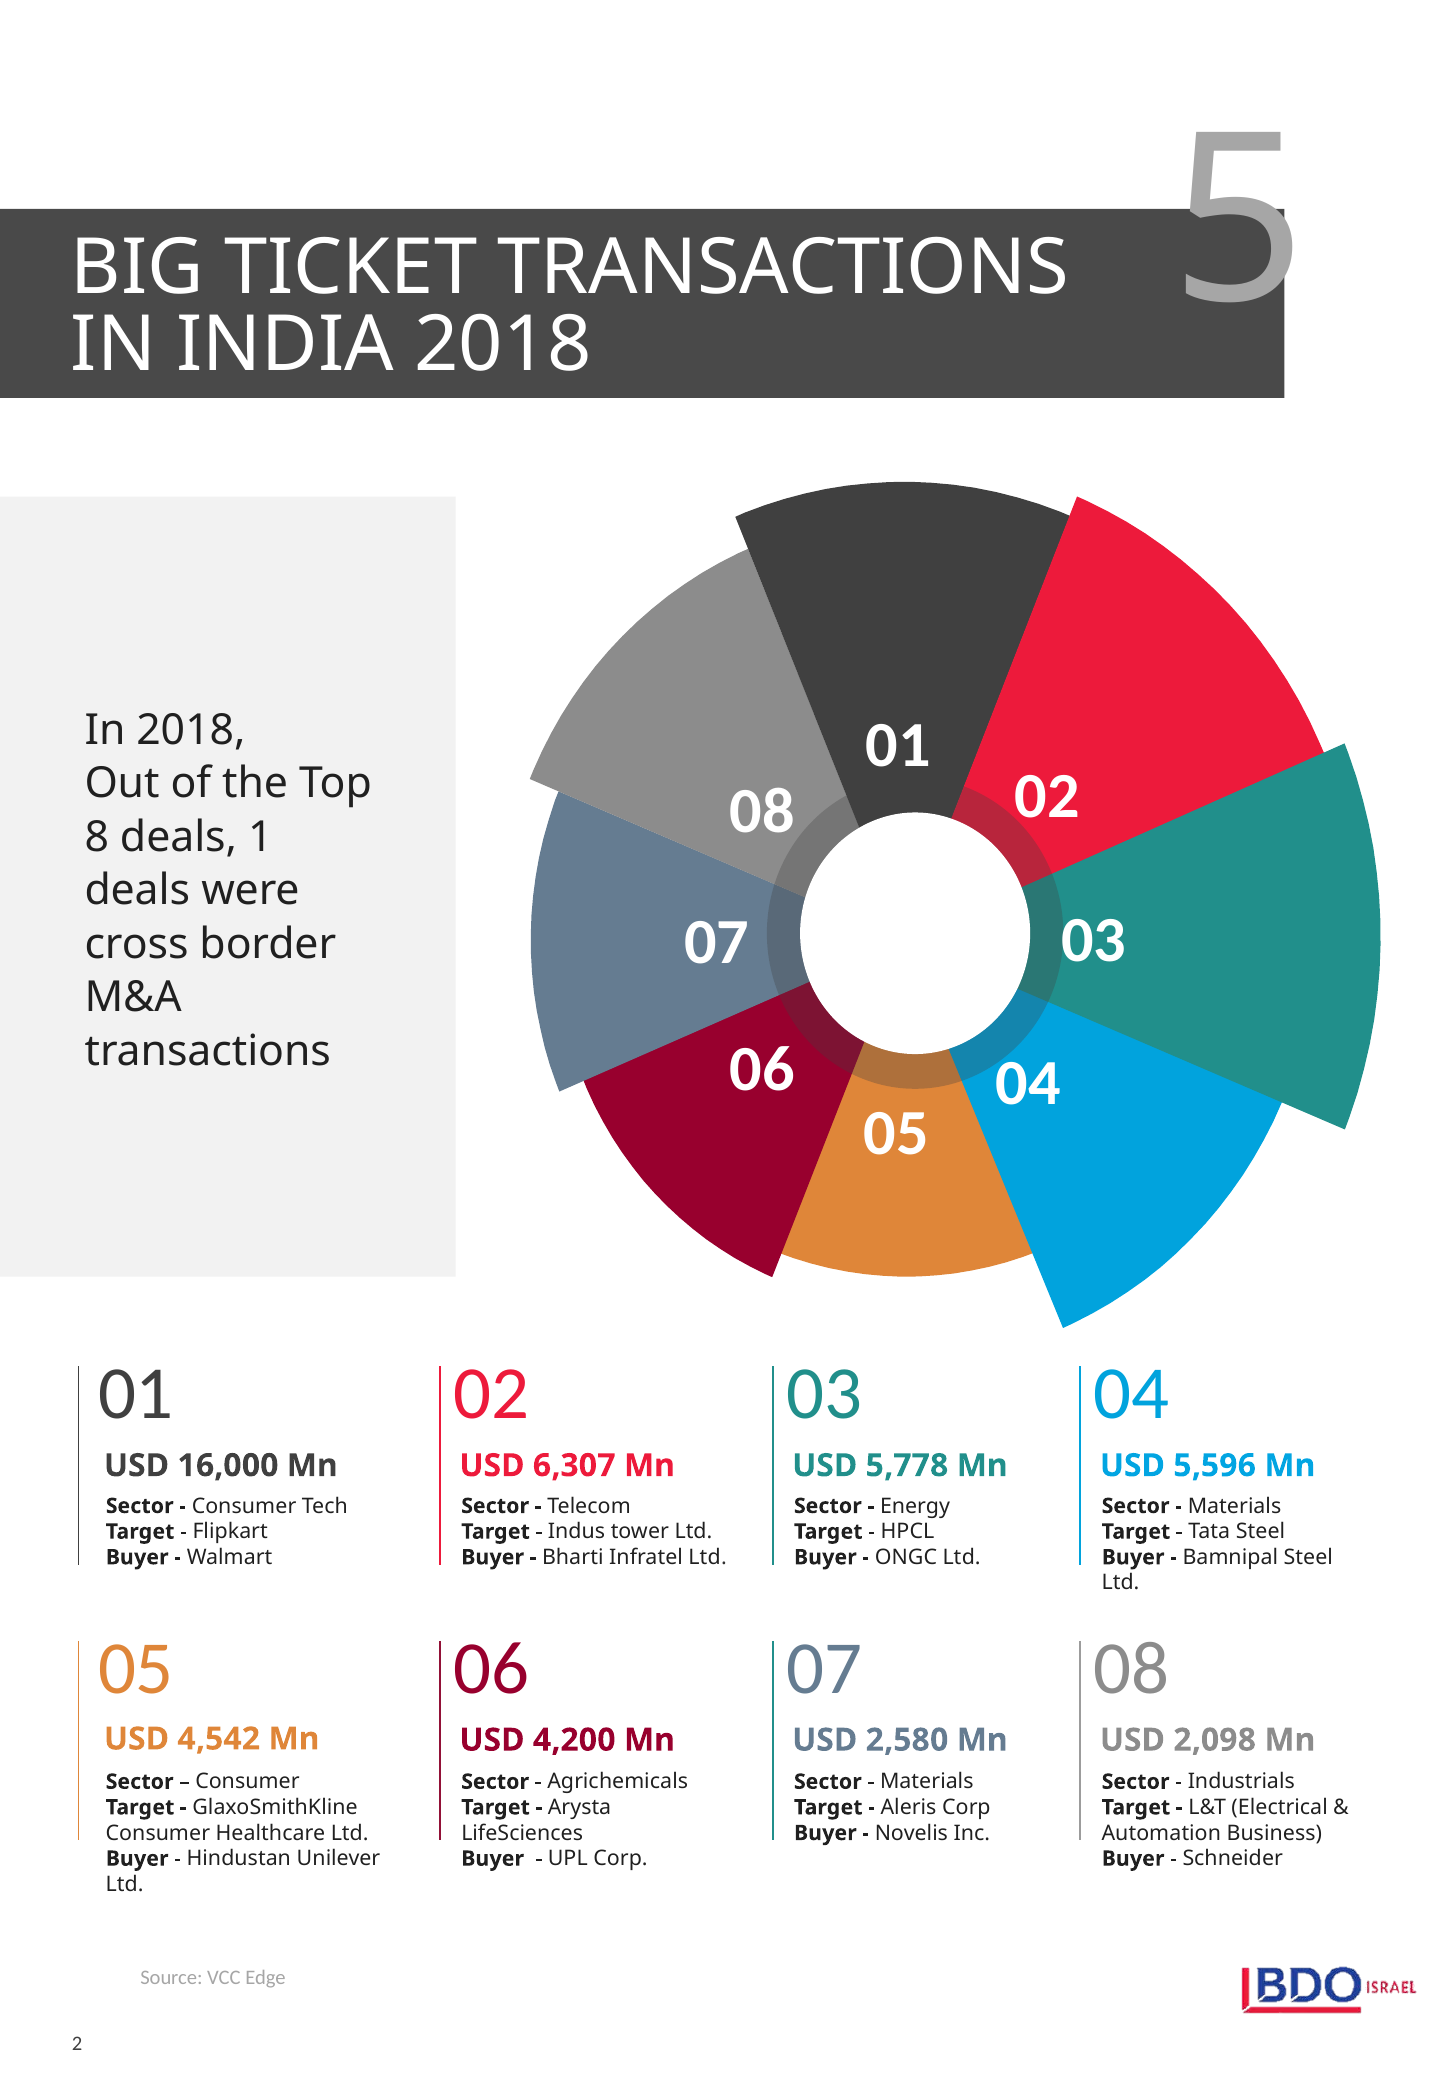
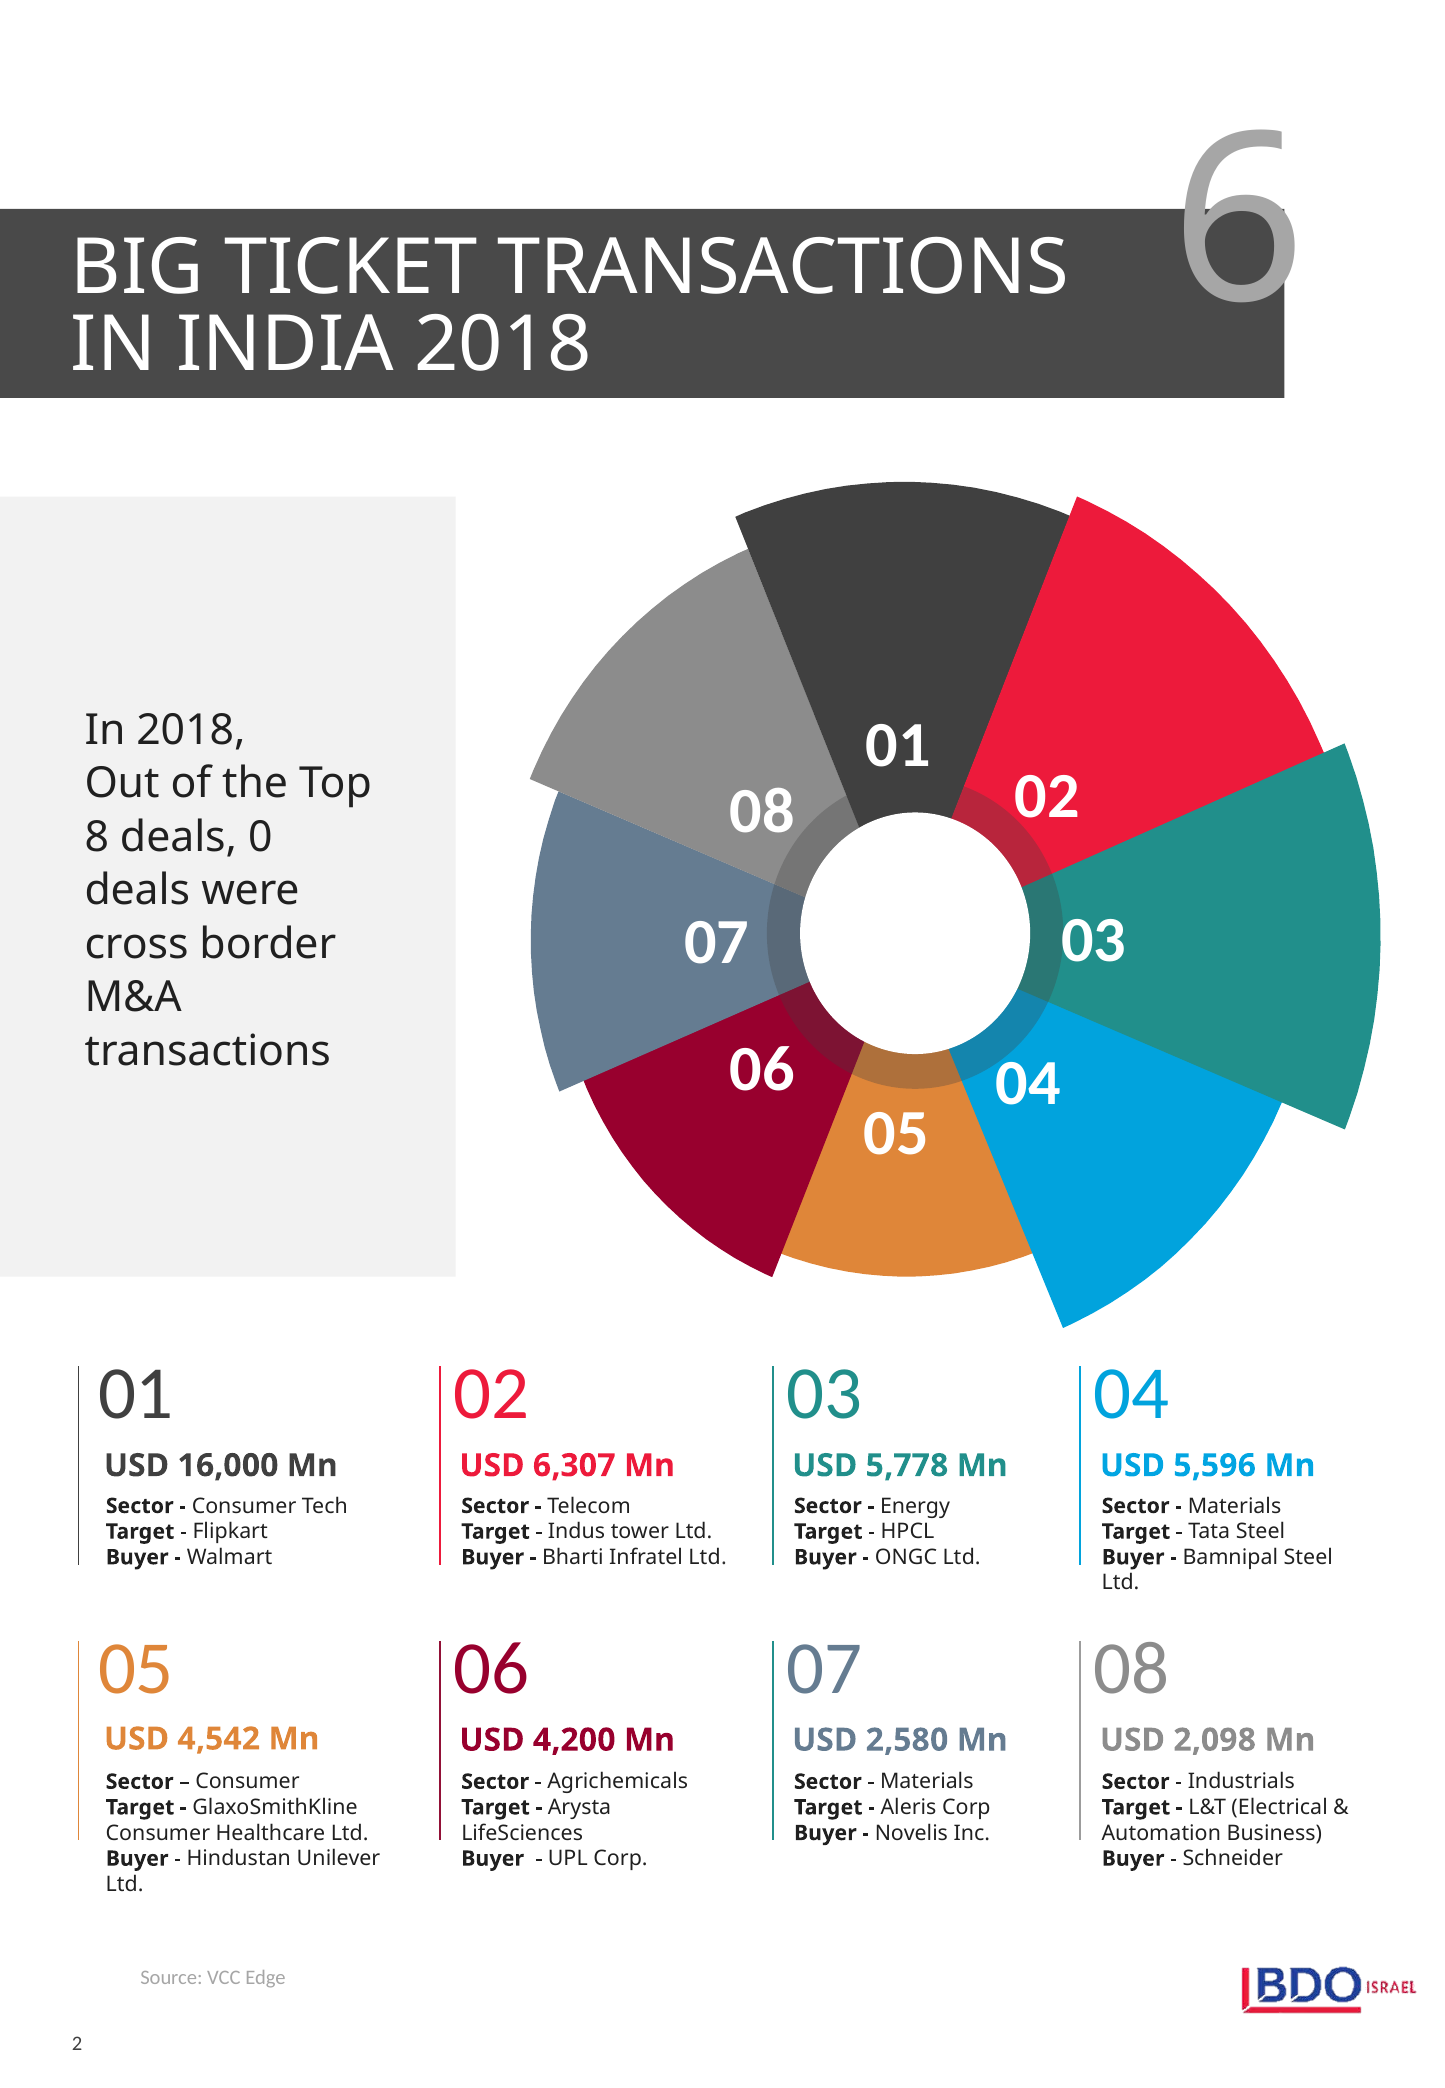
5: 5 -> 6
1: 1 -> 0
